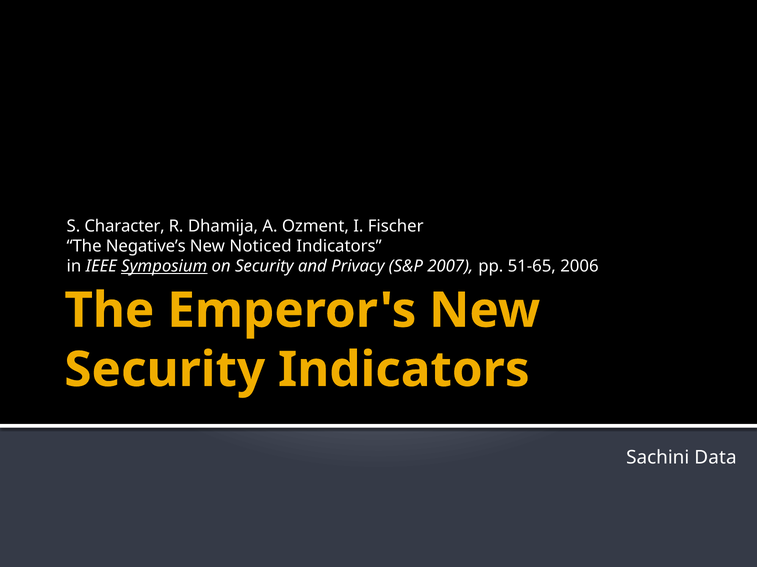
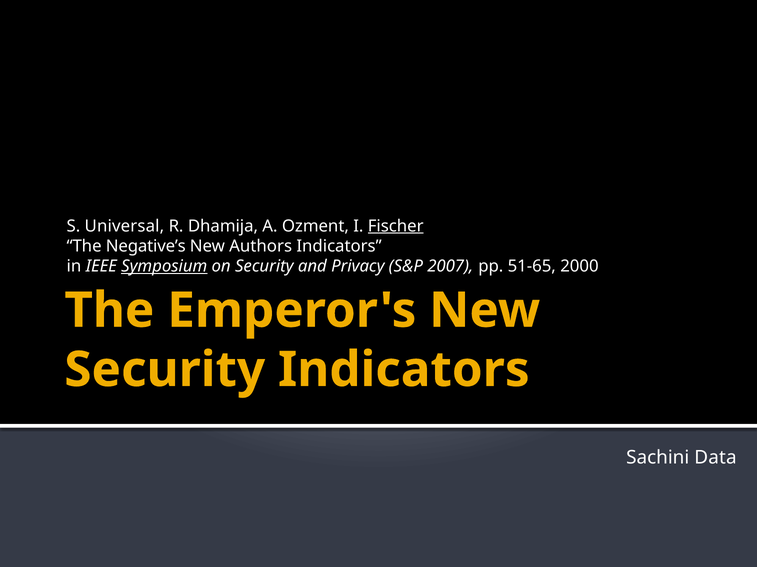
Character: Character -> Universal
Fischer underline: none -> present
Noticed: Noticed -> Authors
2006: 2006 -> 2000
